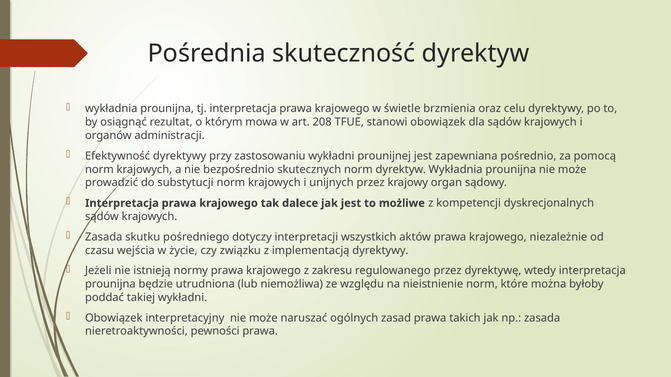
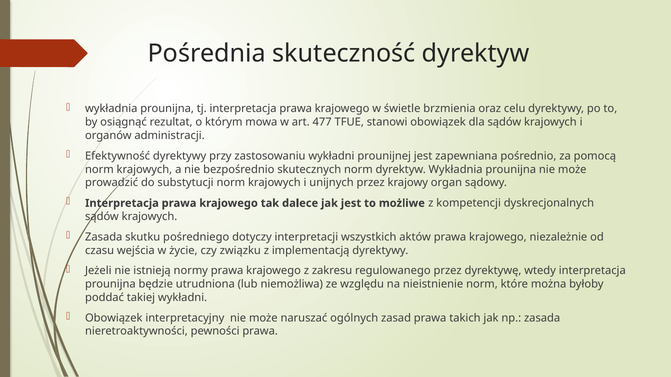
208: 208 -> 477
